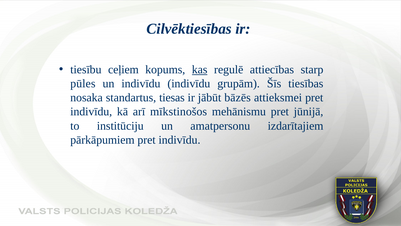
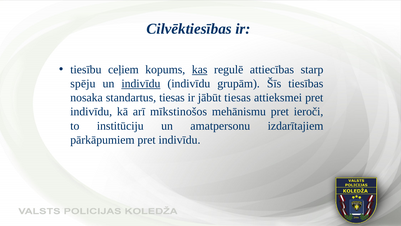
pūles: pūles -> spēju
indivīdu at (141, 83) underline: none -> present
jābūt bāzēs: bāzēs -> tiesas
jūnijā: jūnijā -> ieroči
